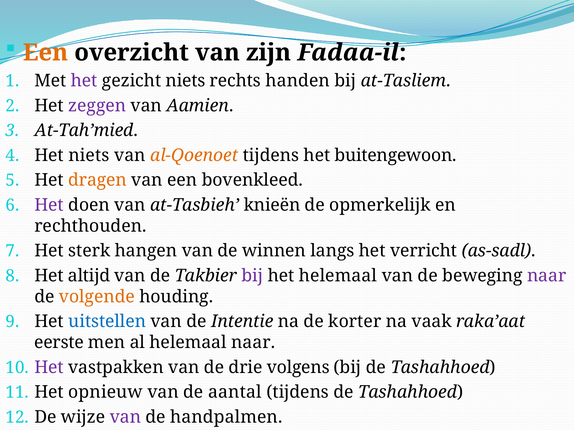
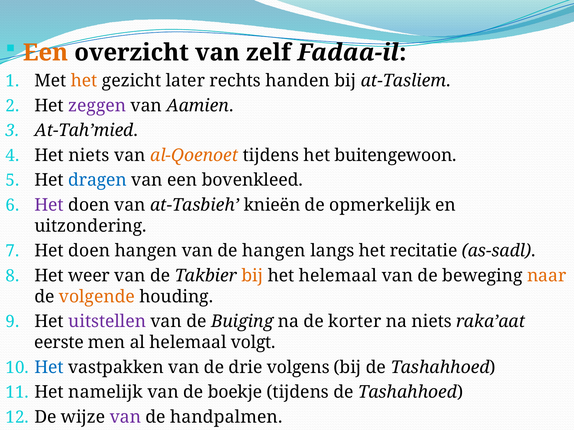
zijn: zijn -> zelf
het at (84, 81) colour: purple -> orange
gezicht niets: niets -> later
dragen colour: orange -> blue
rechthouden: rechthouden -> uitzondering
sterk at (89, 251): sterk -> doen
de winnen: winnen -> hangen
verricht: verricht -> recitatie
altijd: altijd -> weer
bij at (252, 276) colour: purple -> orange
naar at (547, 276) colour: purple -> orange
uitstellen colour: blue -> purple
Intentie: Intentie -> Buiging
na vaak: vaak -> niets
helemaal naar: naar -> volgt
Het at (49, 368) colour: purple -> blue
opnieuw: opnieuw -> namelijk
aantal: aantal -> boekje
